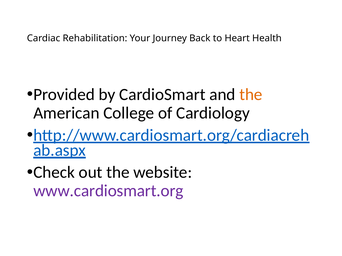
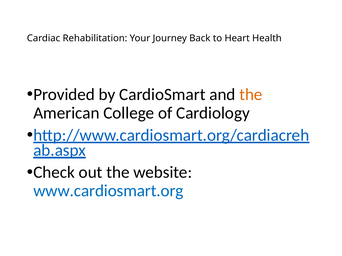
www.cardiosmart.org colour: purple -> blue
